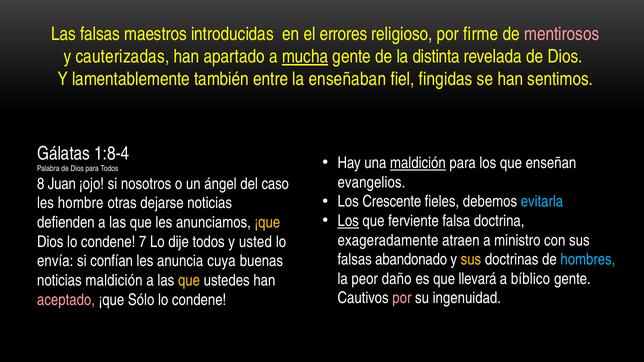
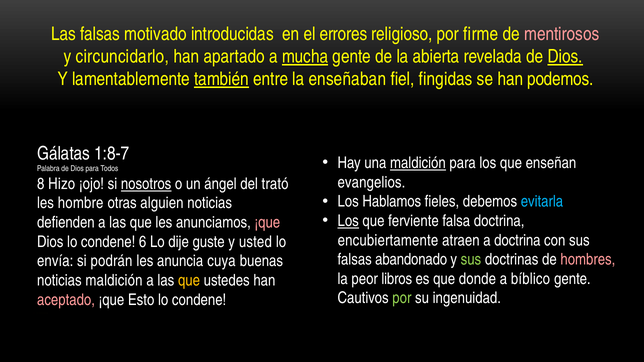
maestros: maestros -> motivado
cauterizadas: cauterizadas -> circuncidarlo
distinta: distinta -> abierta
Dios at (565, 57) underline: none -> present
también underline: none -> present
sentimos: sentimos -> podemos
1:8-4: 1:8-4 -> 1:8-7
Juan: Juan -> Hizo
nosotros underline: none -> present
caso: caso -> trató
Crescente: Crescente -> Hablamos
dejarse: dejarse -> alguien
¡que at (267, 223) colour: yellow -> pink
exageradamente: exageradamente -> encubiertamente
a ministro: ministro -> doctrina
7: 7 -> 6
dije todos: todos -> guste
sus at (471, 260) colour: yellow -> light green
hombres colour: light blue -> pink
confían: confían -> podrán
daño: daño -> libros
llevará: llevará -> donde
por at (402, 298) colour: pink -> light green
Sólo: Sólo -> Esto
